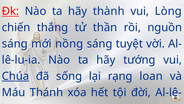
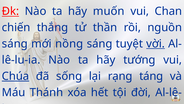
thành: thành -> muốn
Lòng: Lòng -> Chan
vời underline: none -> present
loan: loan -> táng
